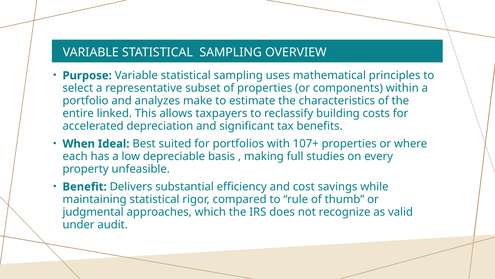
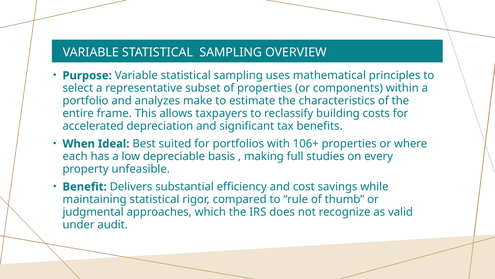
linked: linked -> frame
107+: 107+ -> 106+
